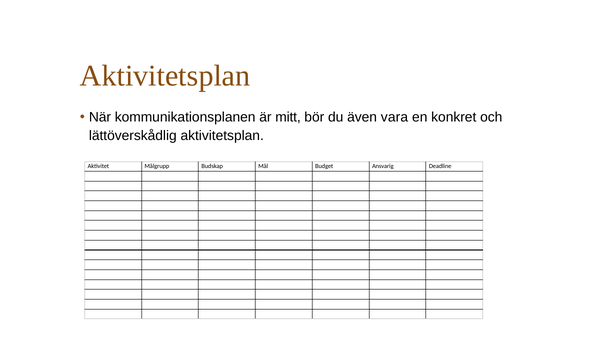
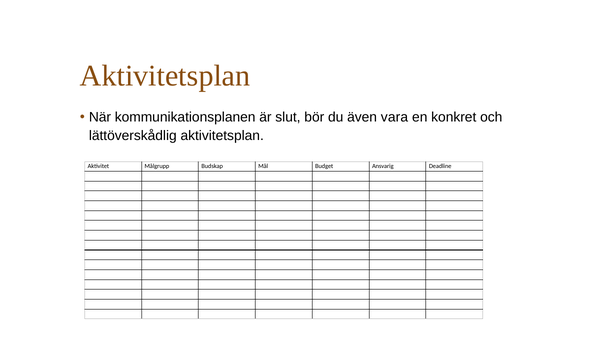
mitt: mitt -> slut
